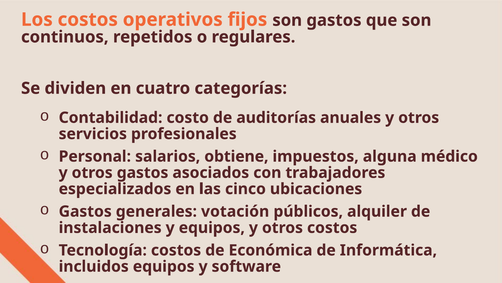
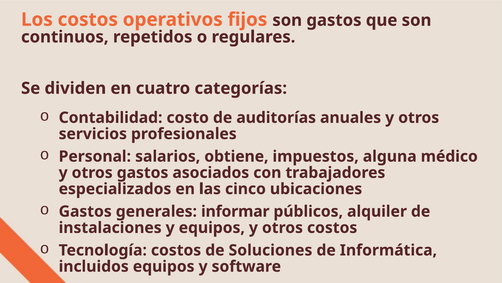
votación: votación -> informar
Económica: Económica -> Soluciones
